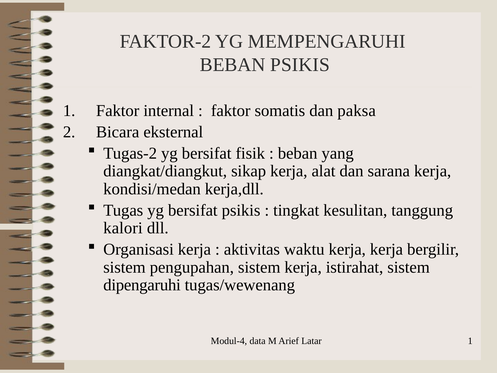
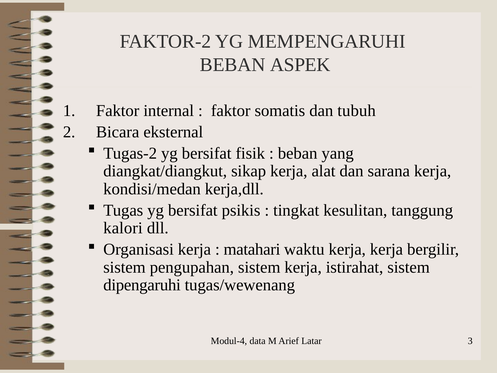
BEBAN PSIKIS: PSIKIS -> ASPEK
paksa: paksa -> tubuh
aktivitas: aktivitas -> matahari
Latar 1: 1 -> 3
